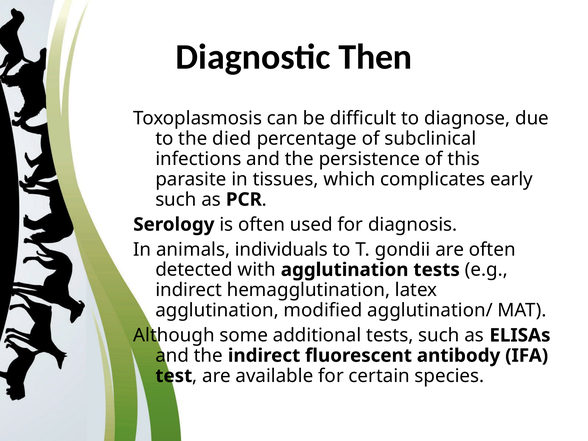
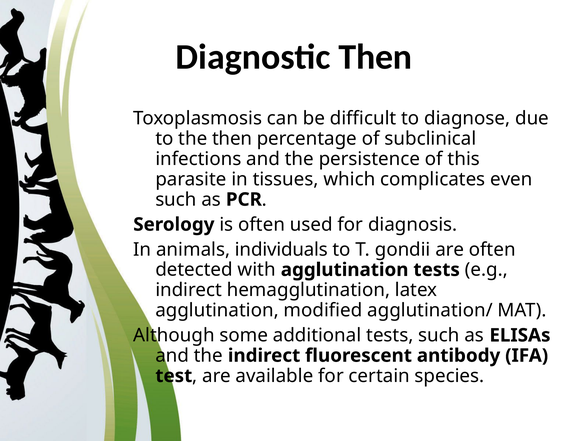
the died: died -> then
early: early -> even
